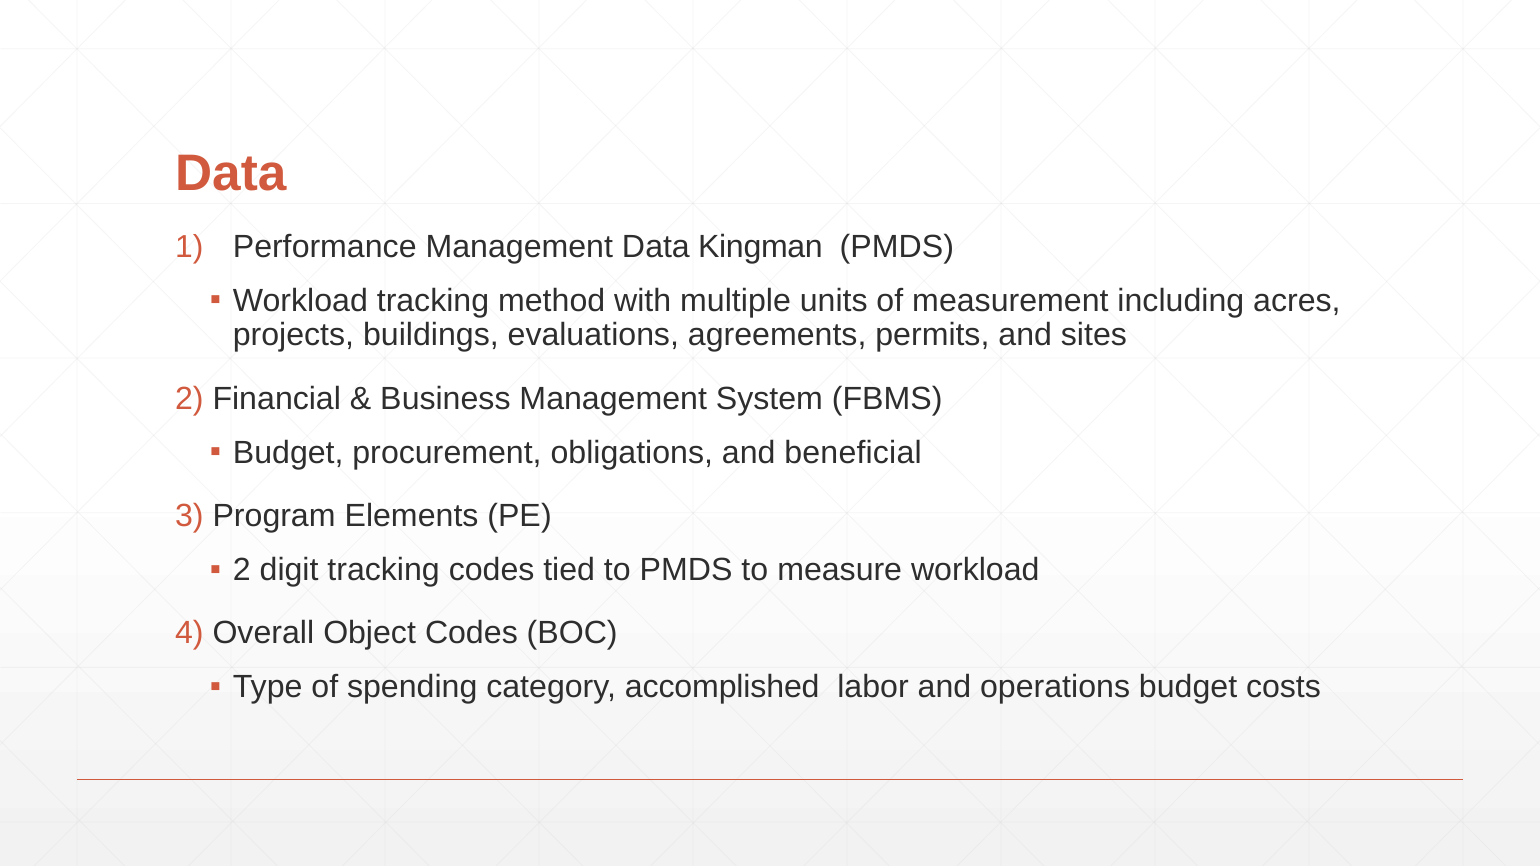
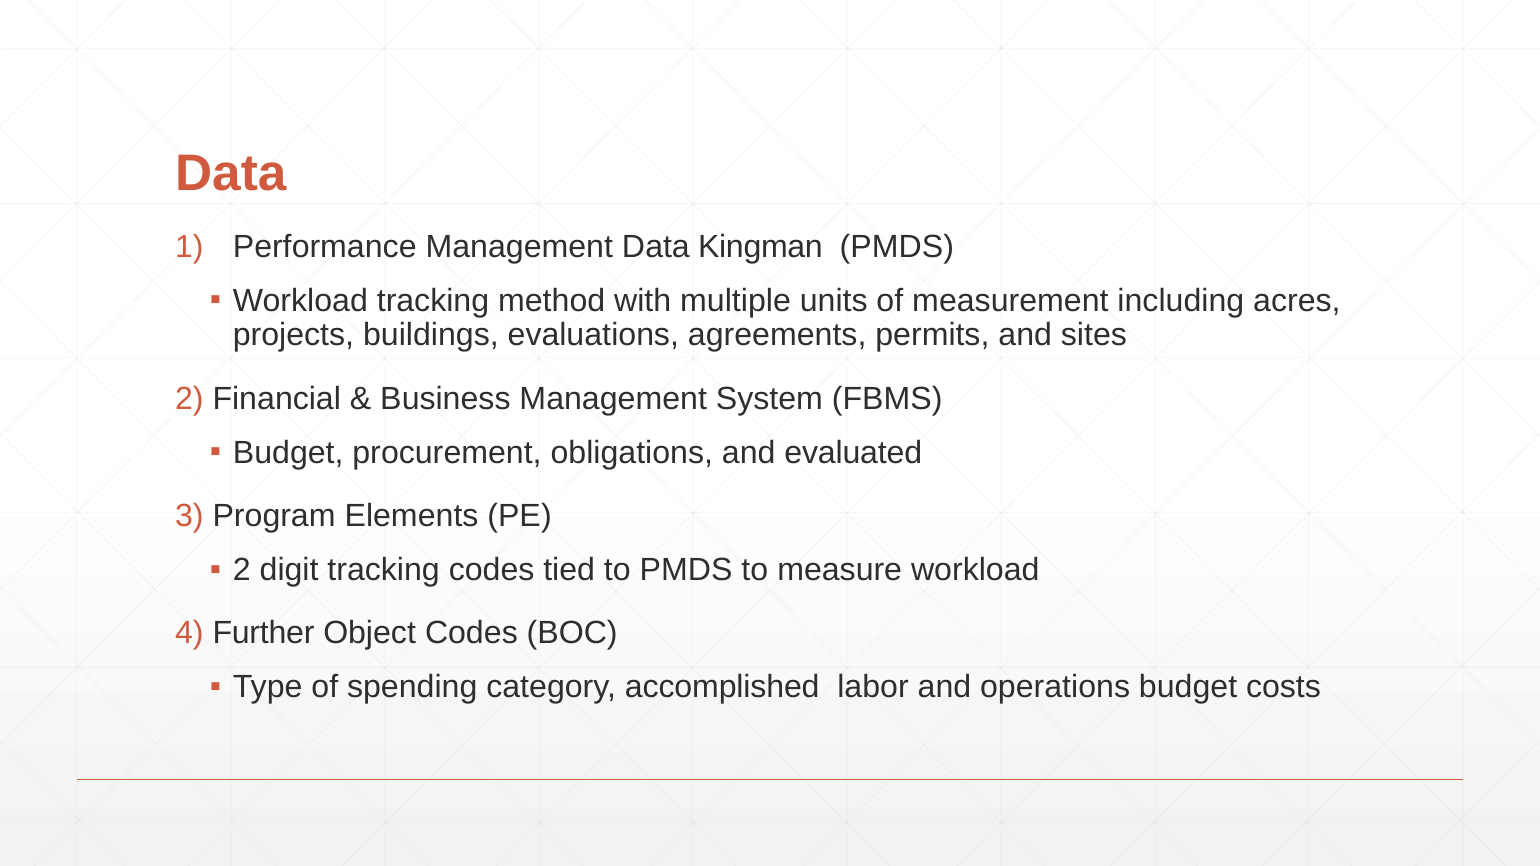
beneficial: beneficial -> evaluated
Overall: Overall -> Further
